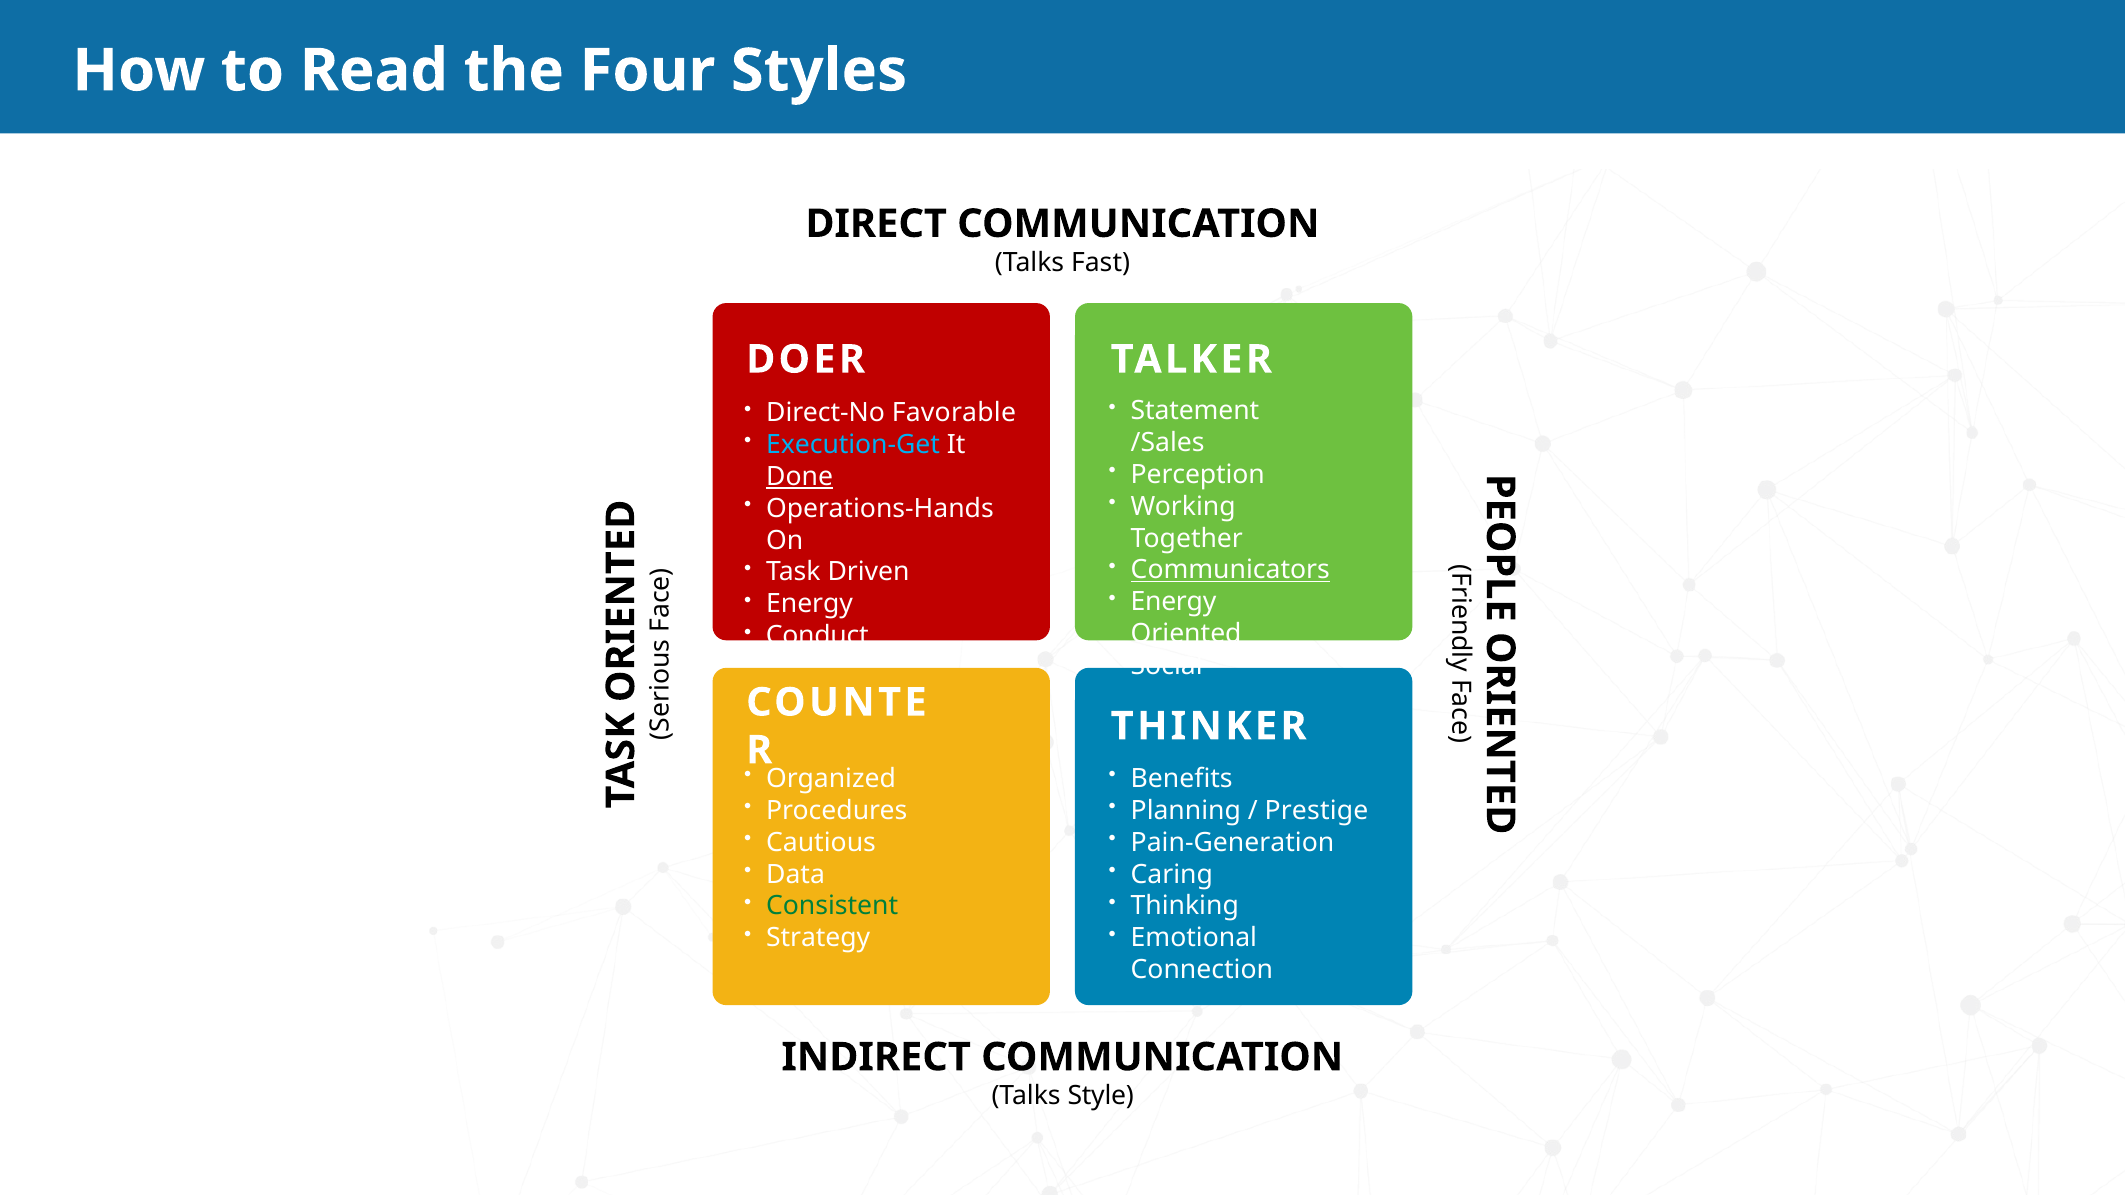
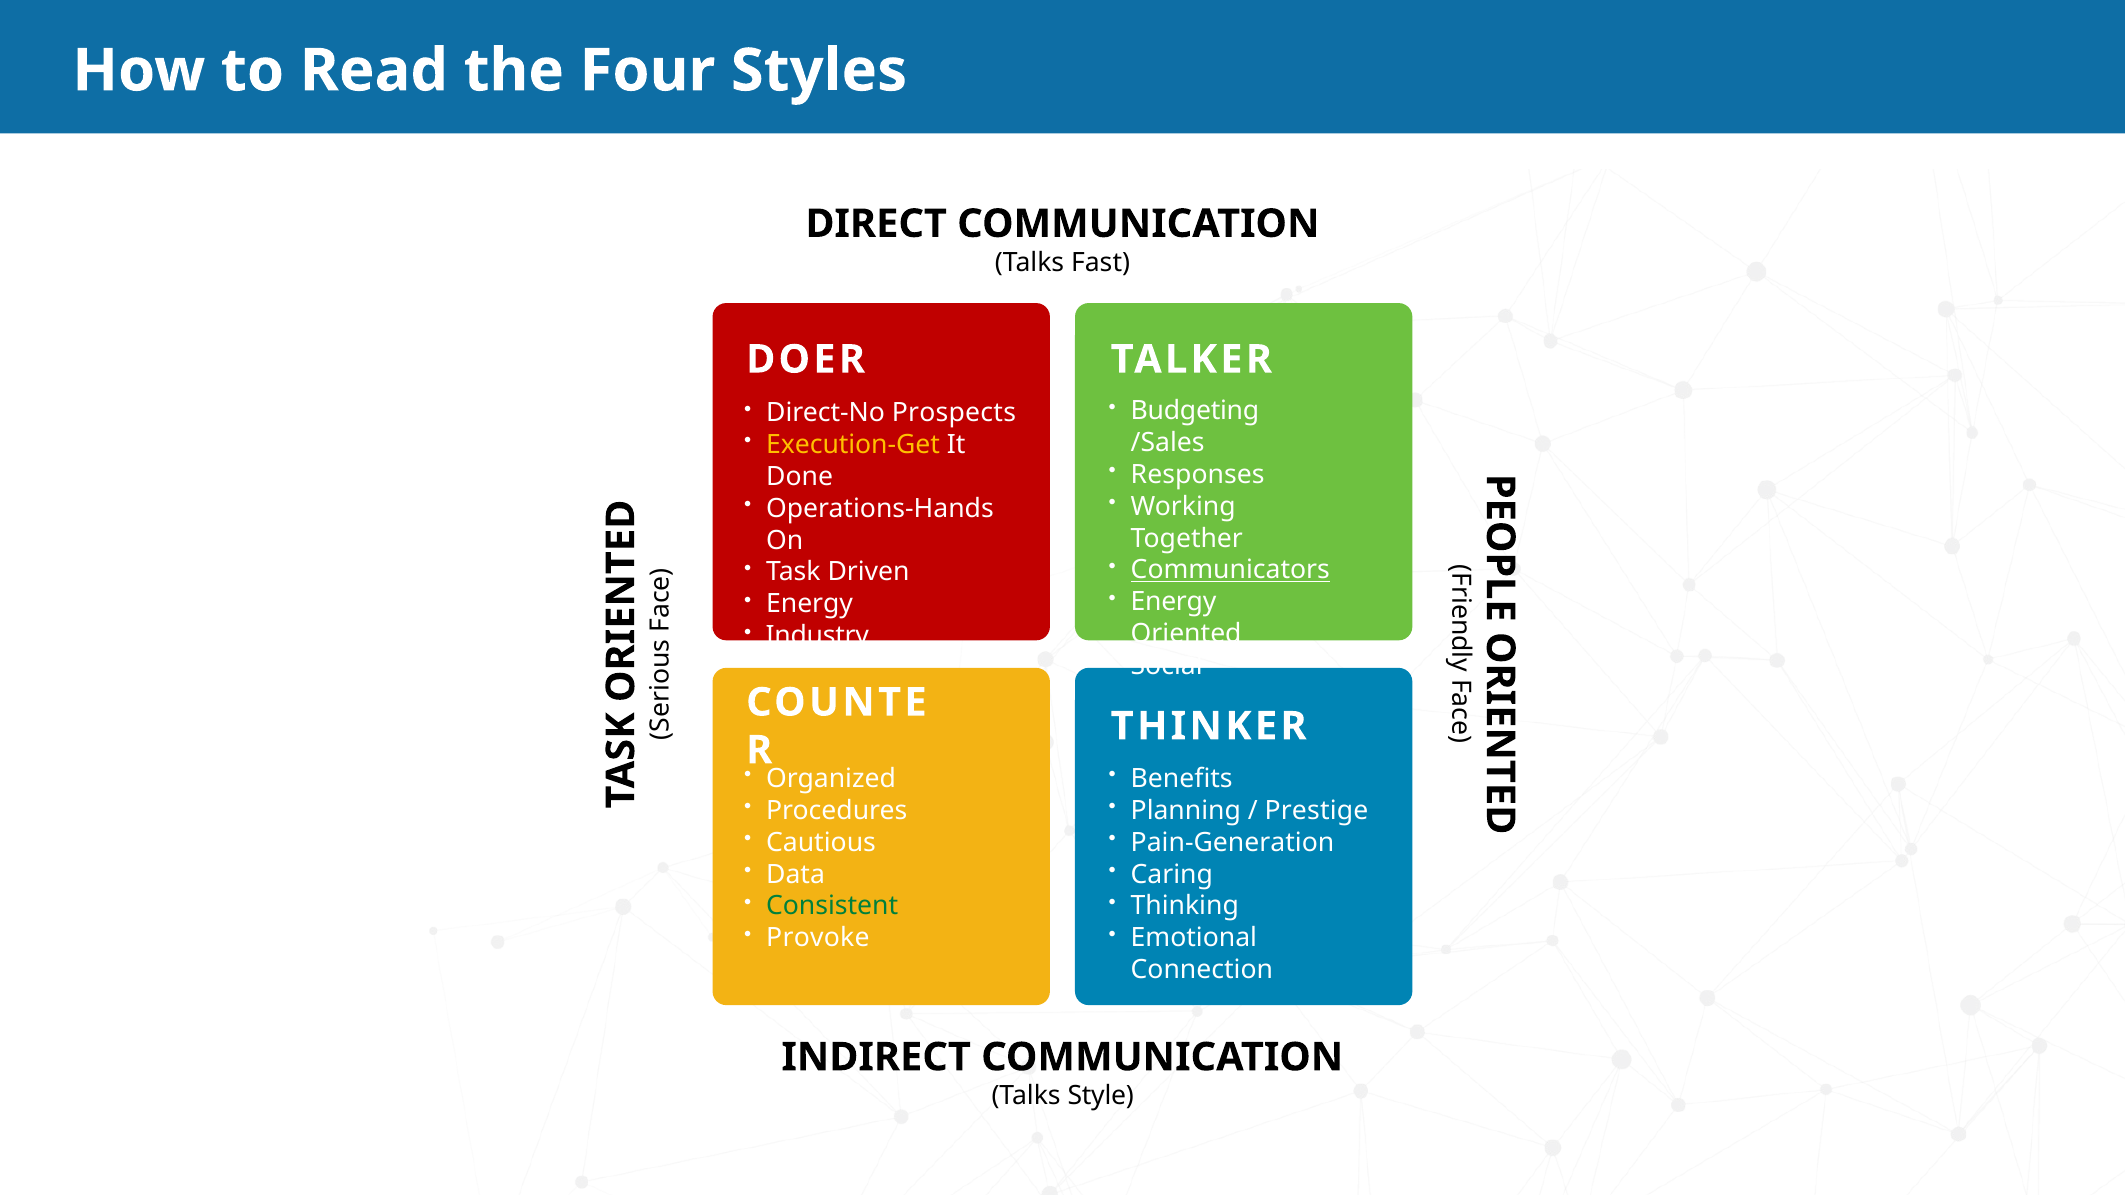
Statement: Statement -> Budgeting
Favorable: Favorable -> Prospects
Execution-Get colour: light blue -> yellow
Perception: Perception -> Responses
Done underline: present -> none
Conduct: Conduct -> Industry
Strategy: Strategy -> Provoke
